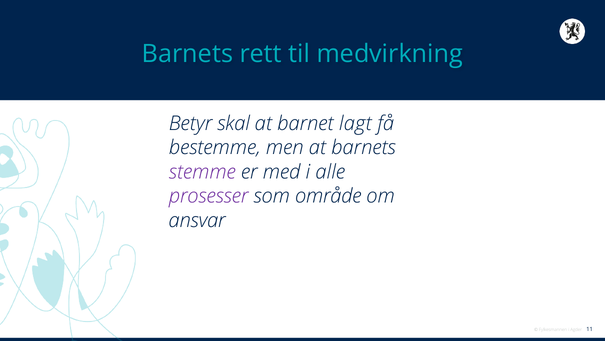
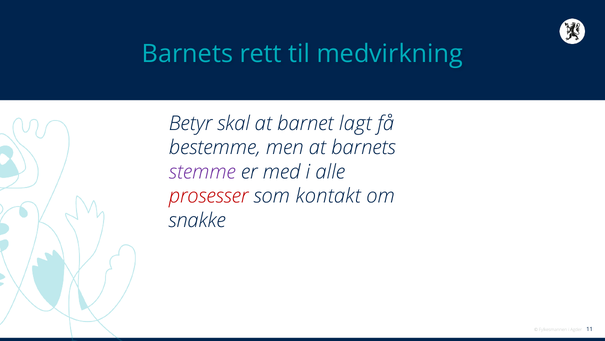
prosesser colour: purple -> red
område: område -> kontakt
ansvar: ansvar -> snakke
